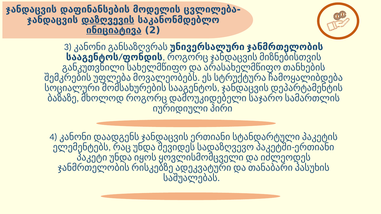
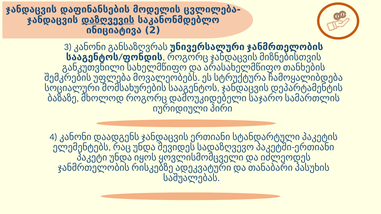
ინიციატივა underline: present -> none
